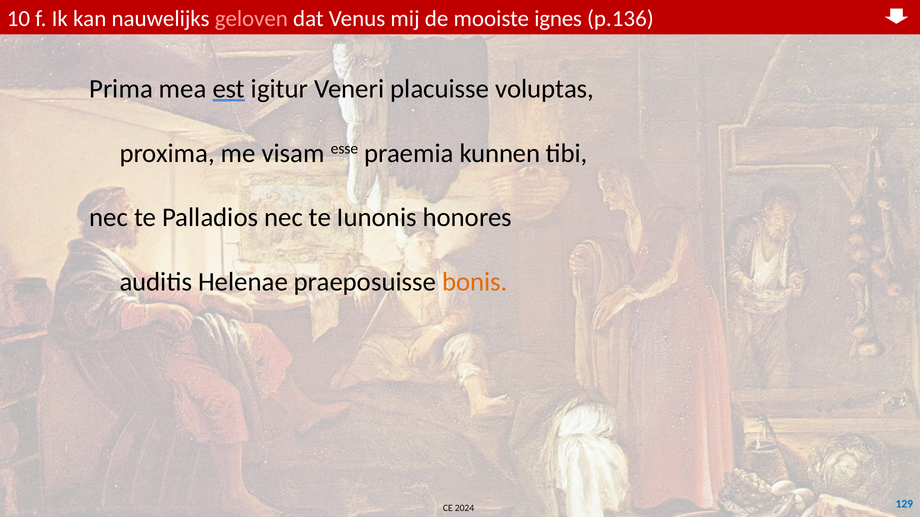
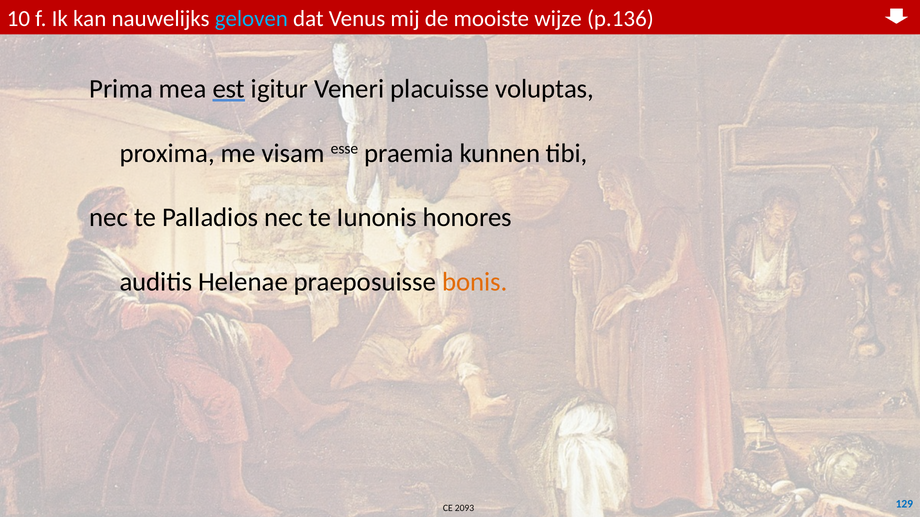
geloven colour: pink -> light blue
ignes: ignes -> wijze
2024: 2024 -> 2093
